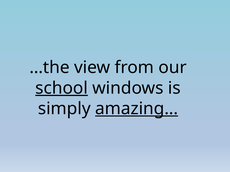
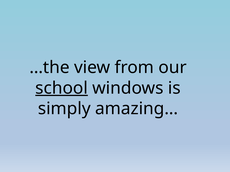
amazing… underline: present -> none
